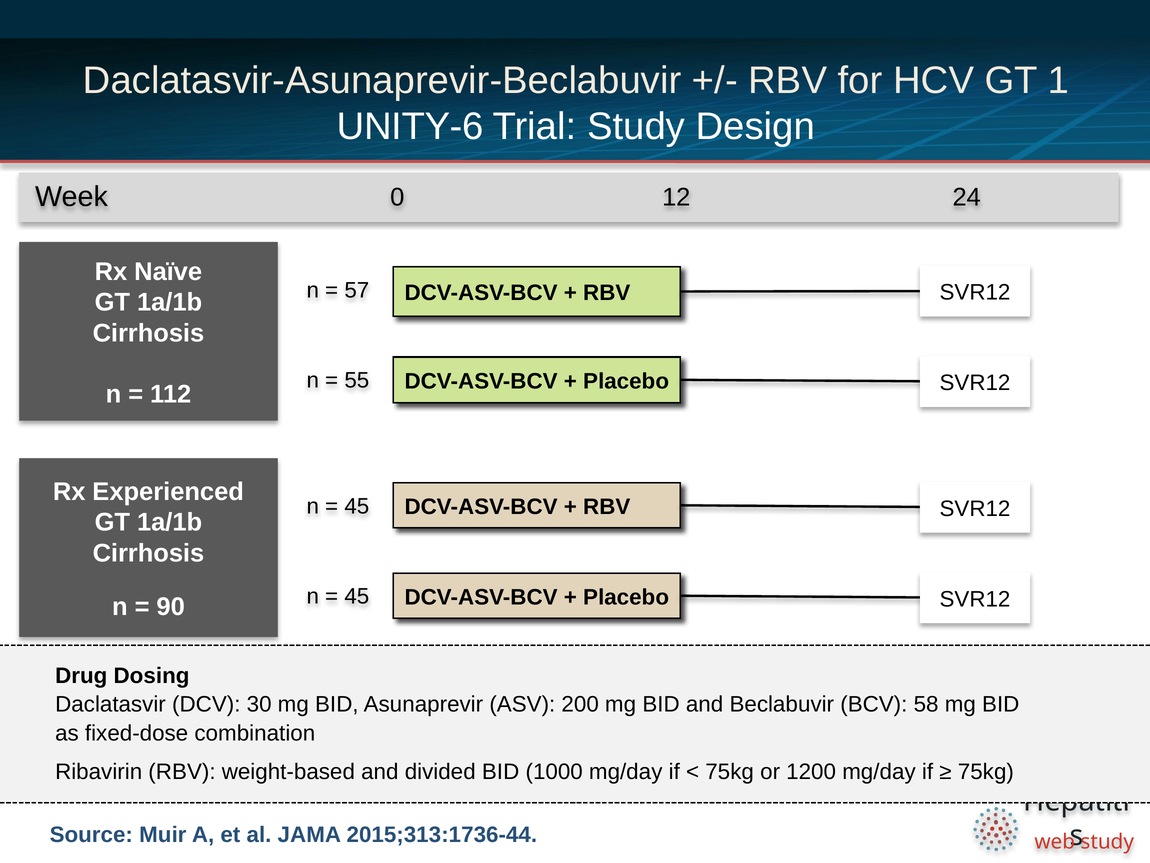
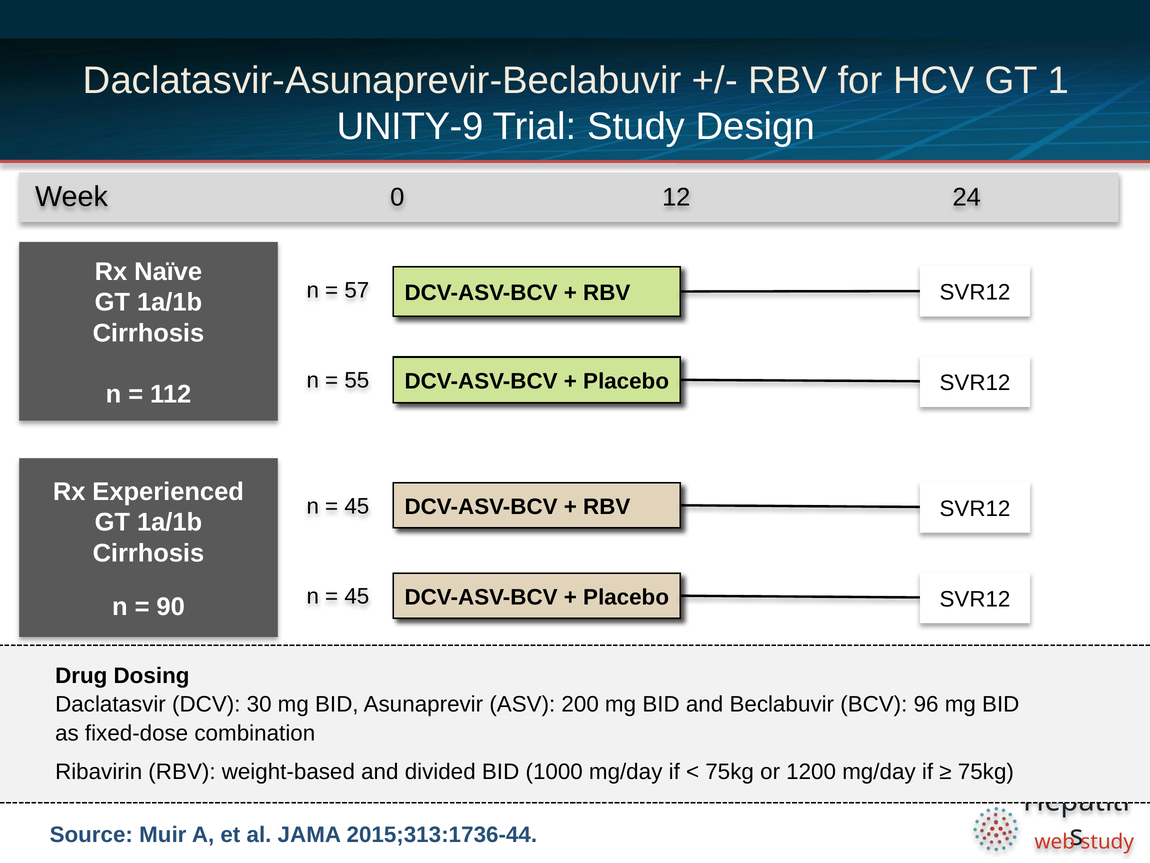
UNITY-6: UNITY-6 -> UNITY-9
58: 58 -> 96
